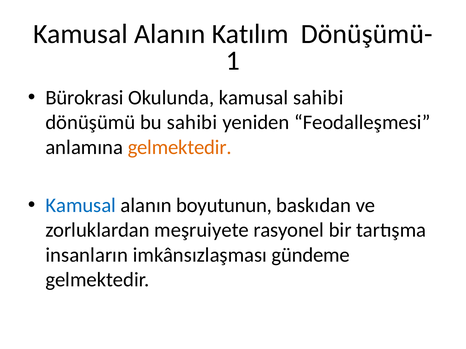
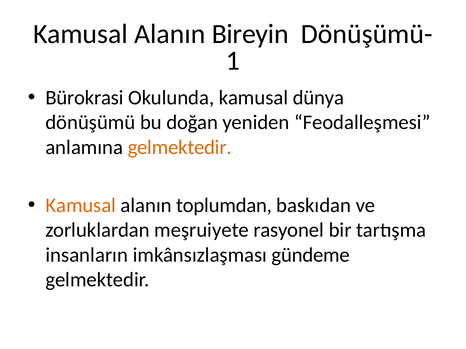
Katılım: Katılım -> Bireyin
kamusal sahibi: sahibi -> dünya
bu sahibi: sahibi -> doğan
Kamusal at (81, 206) colour: blue -> orange
boyutunun: boyutunun -> toplumdan
